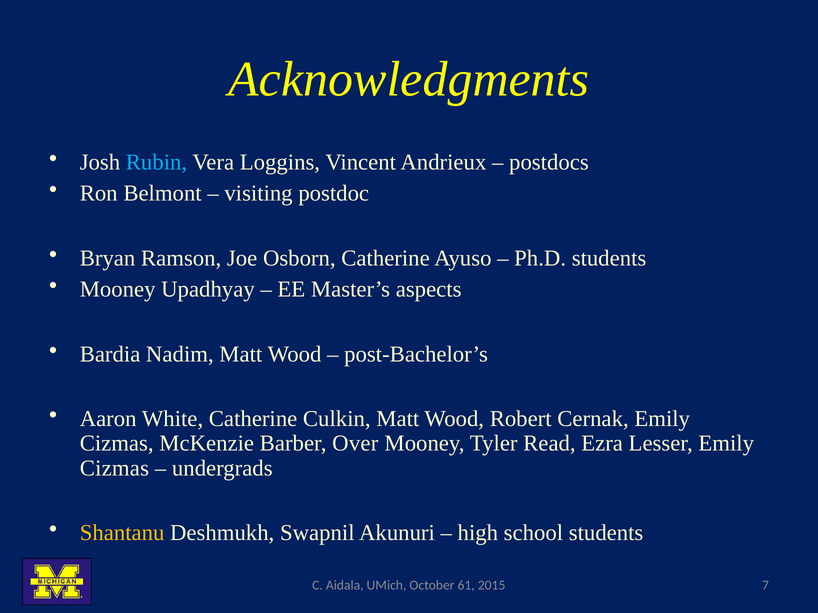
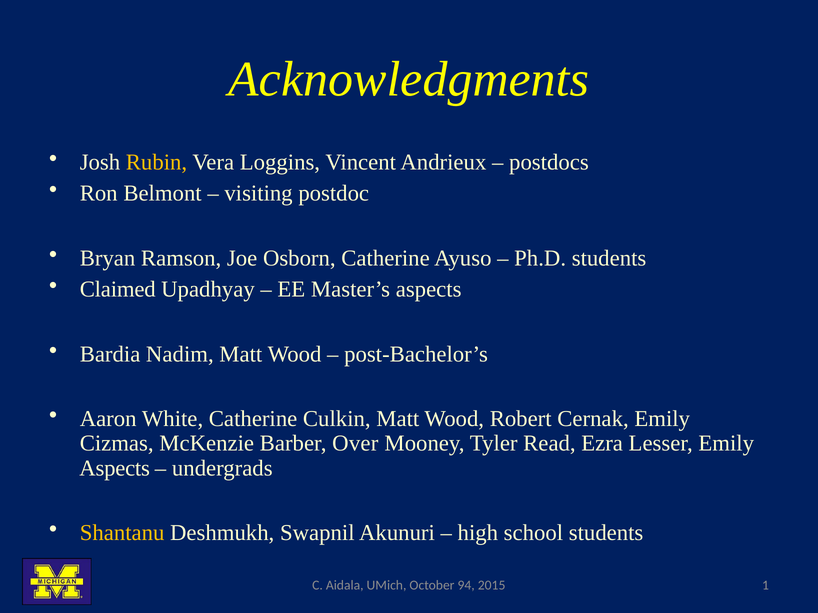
Rubin colour: light blue -> yellow
Mooney at (118, 290): Mooney -> Claimed
Cizmas at (114, 468): Cizmas -> Aspects
61: 61 -> 94
7: 7 -> 1
